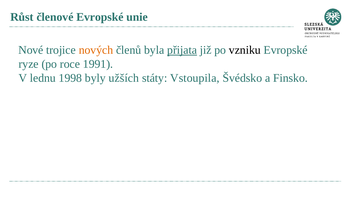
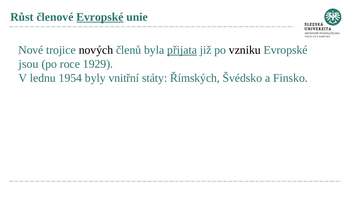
Evropské at (100, 17) underline: none -> present
nových colour: orange -> black
ryze: ryze -> jsou
1991: 1991 -> 1929
1998: 1998 -> 1954
užších: užších -> vnitřní
Vstoupila: Vstoupila -> Římských
